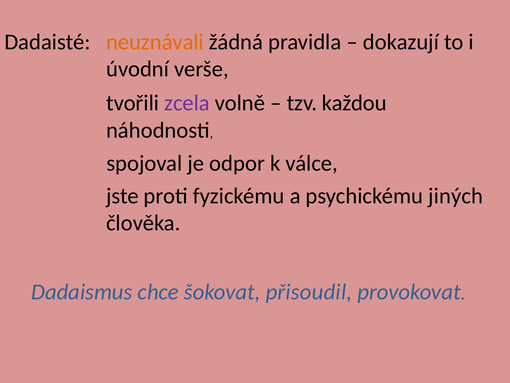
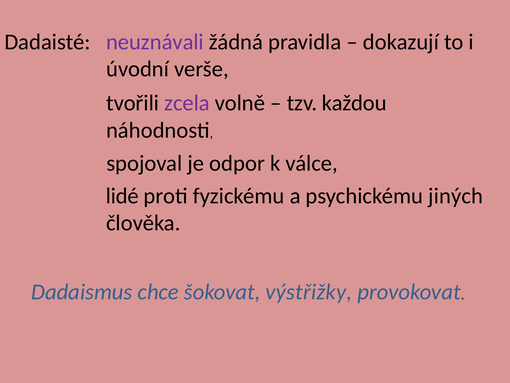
neuznávali colour: orange -> purple
jste: jste -> lidé
přisoudil: přisoudil -> výstřižky
